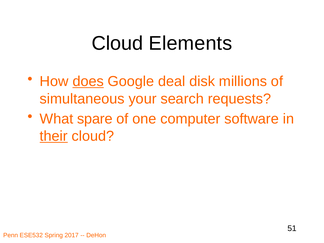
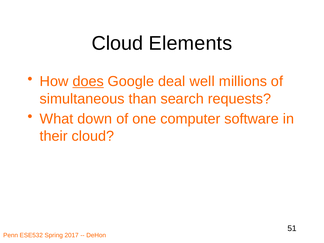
disk: disk -> well
your: your -> than
spare: spare -> down
their underline: present -> none
